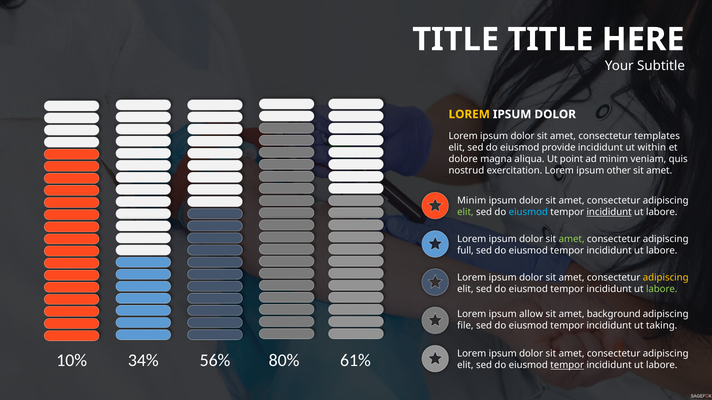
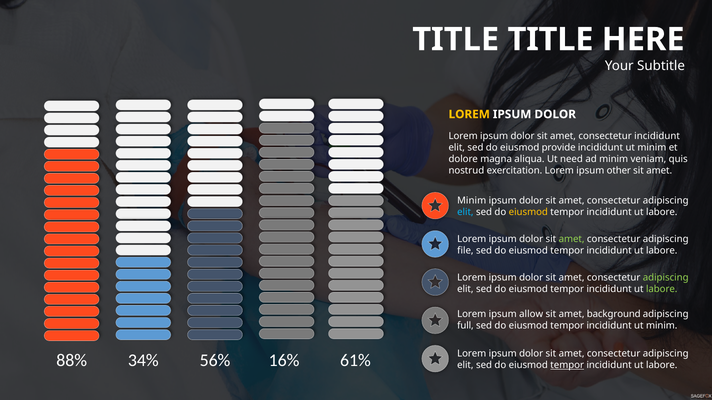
consectetur templates: templates -> incididunt
within at (652, 148): within -> minim
point: point -> need
elit at (465, 212) colour: light green -> light blue
eiusmod at (528, 212) colour: light blue -> yellow
incididunt at (609, 212) underline: present -> none
full: full -> file
adipiscing at (666, 278) colour: yellow -> light green
file: file -> full
tempor incididunt ut taking: taking -> minim
10%: 10% -> 88%
80%: 80% -> 16%
